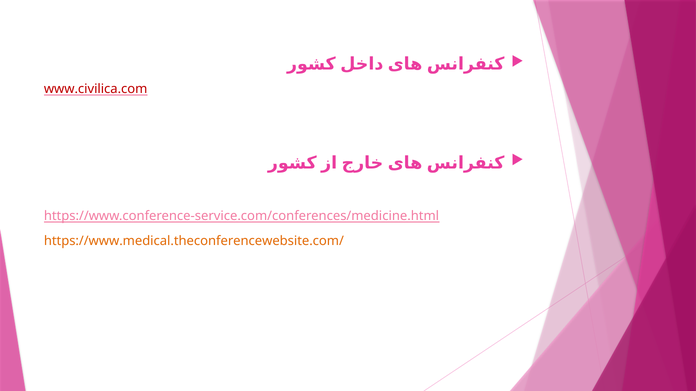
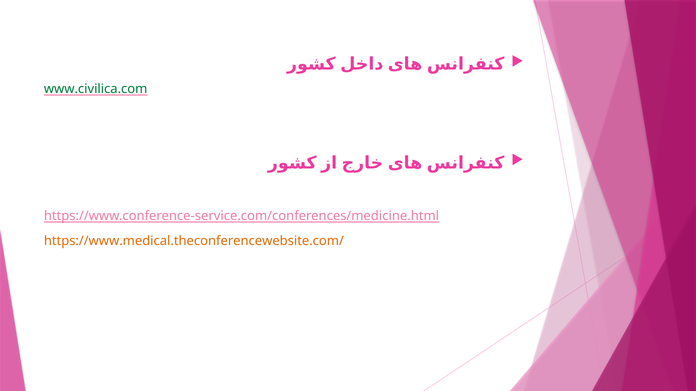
www.civilica.com colour: red -> green
